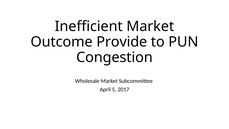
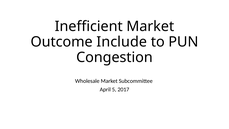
Provide: Provide -> Include
